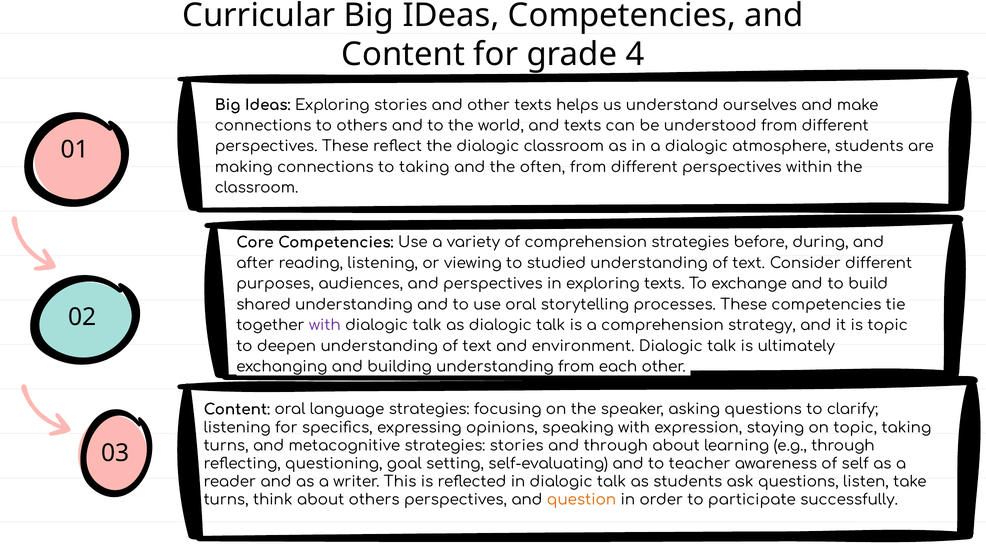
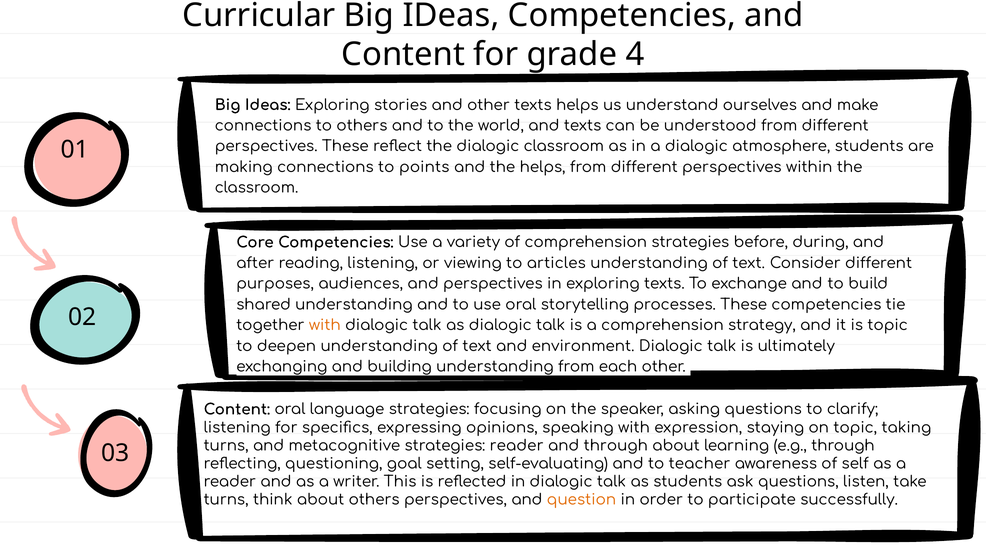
to taking: taking -> points
the often: often -> helps
studied: studied -> articles
with at (325, 326) colour: purple -> orange
strategies stories: stories -> reader
